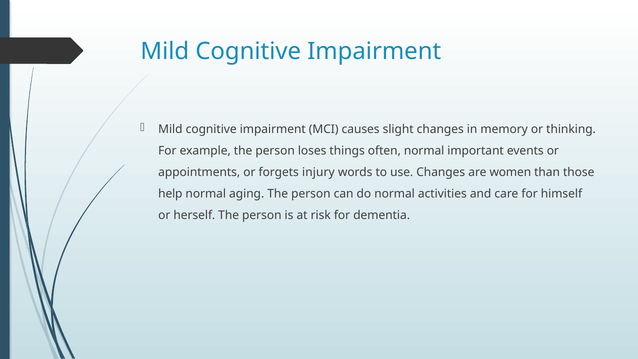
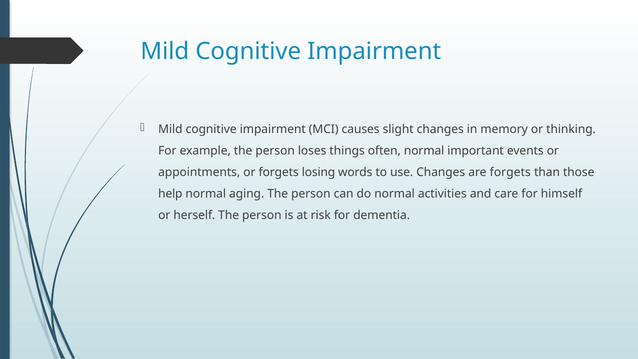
injury: injury -> losing
are women: women -> forgets
